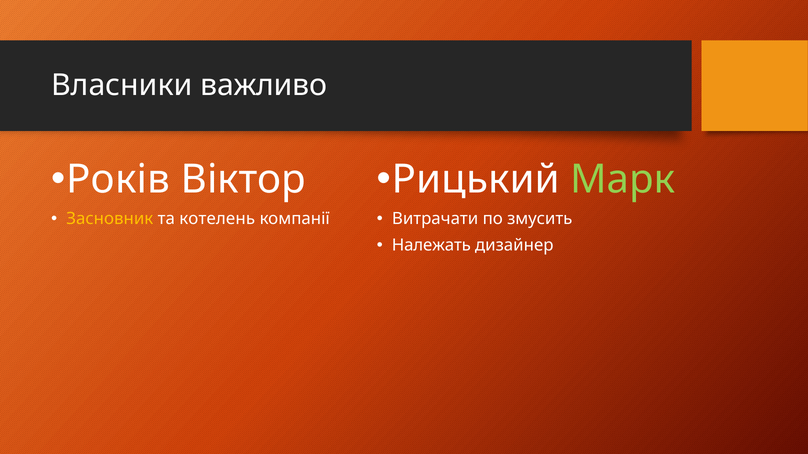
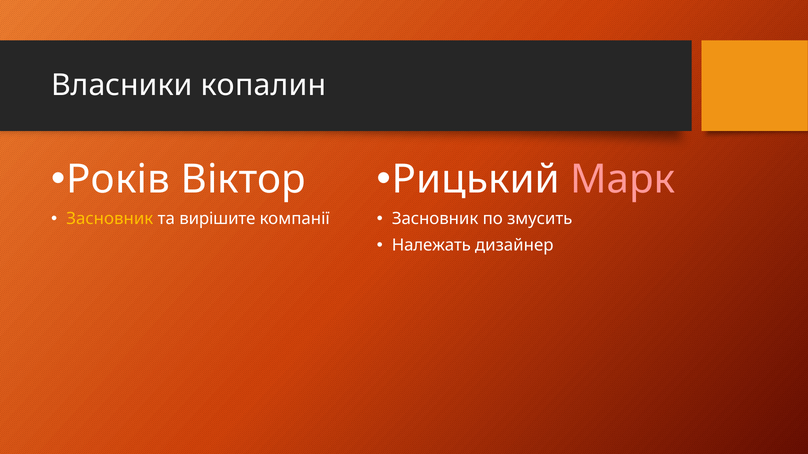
важливо: важливо -> копалин
Марк colour: light green -> pink
котелень: котелень -> вирішите
Витрачати at (435, 219): Витрачати -> Засновник
